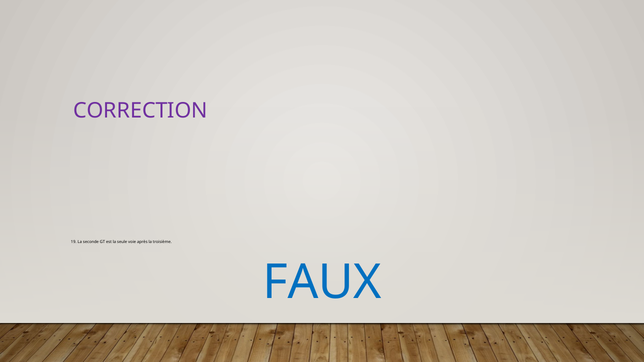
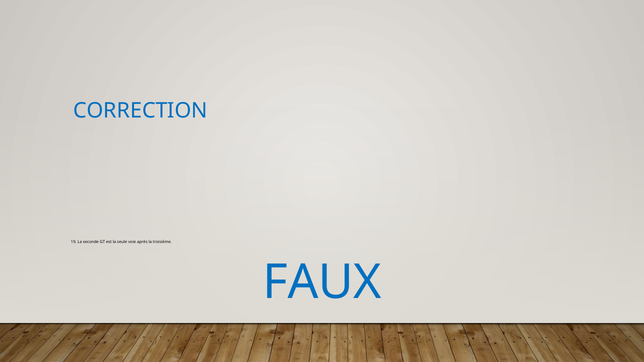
CORRECTION colour: purple -> blue
